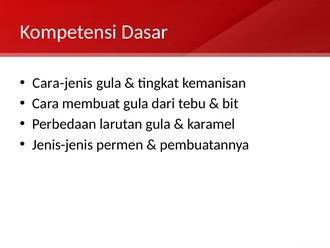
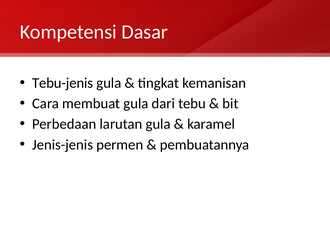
Cara-jenis: Cara-jenis -> Tebu-jenis
